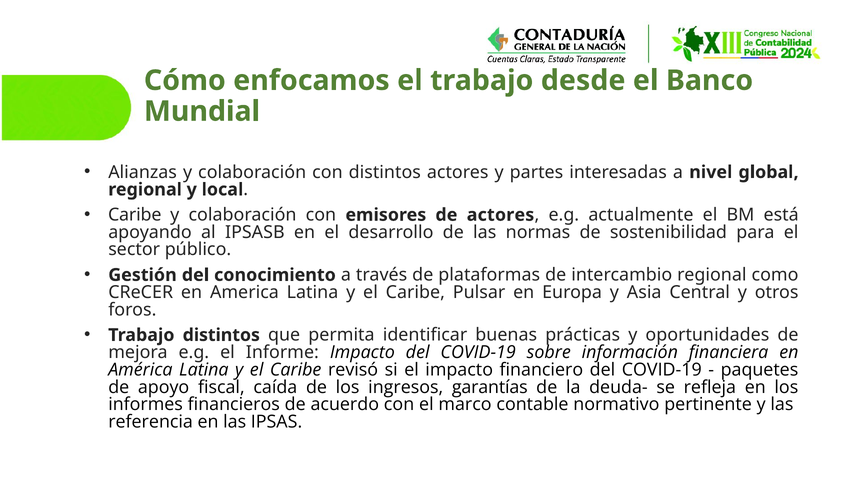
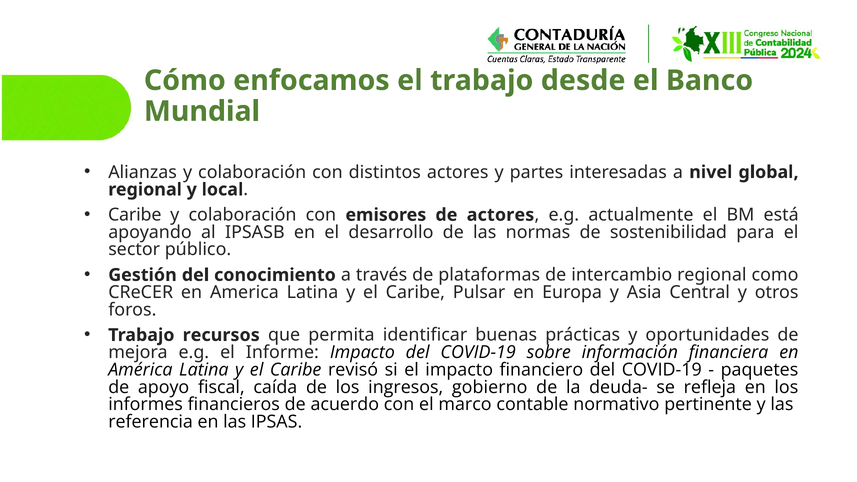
Trabajo distintos: distintos -> recursos
garantías: garantías -> gobierno
